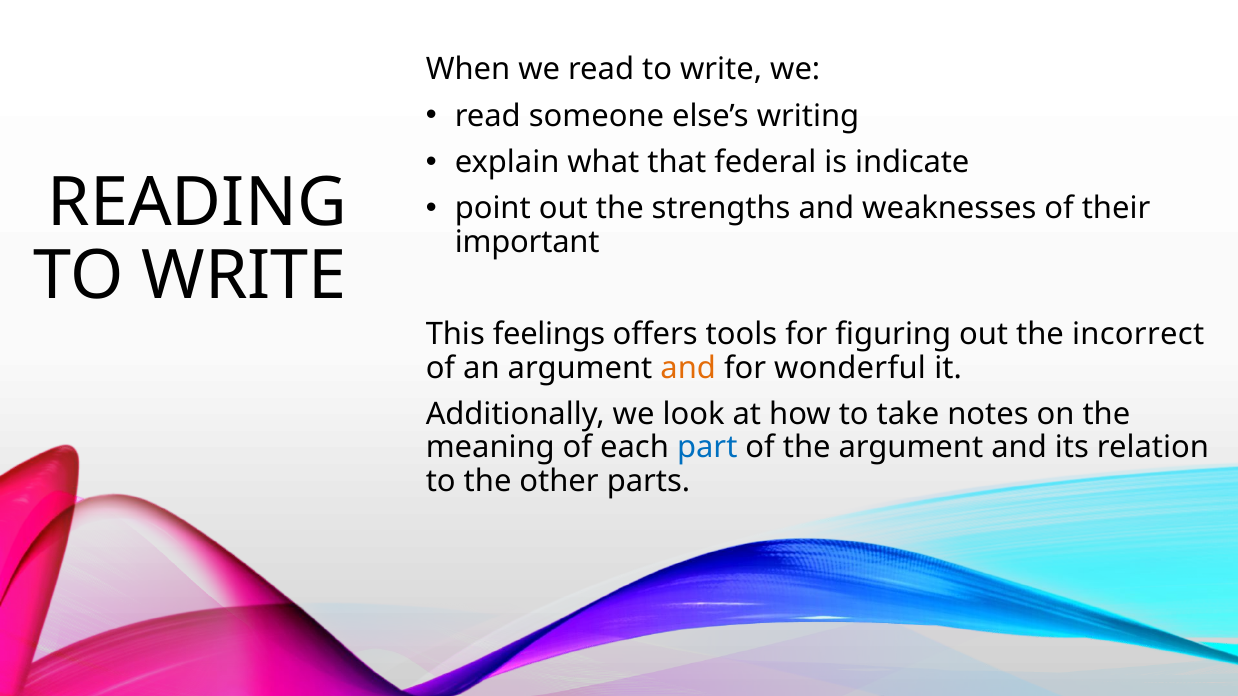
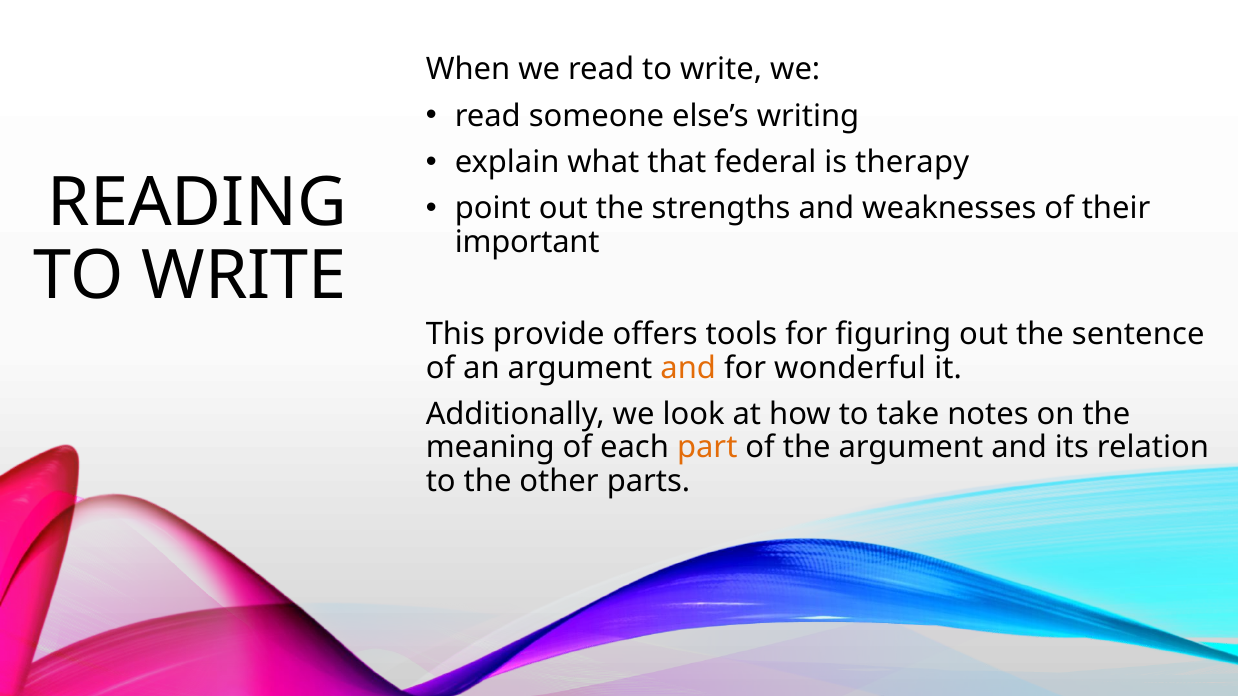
indicate: indicate -> therapy
feelings: feelings -> provide
incorrect: incorrect -> sentence
part colour: blue -> orange
